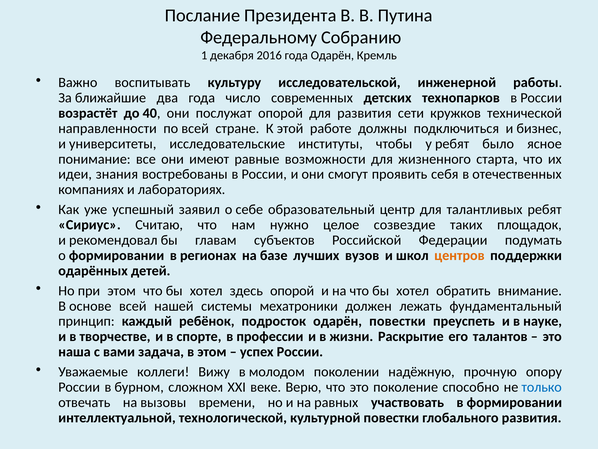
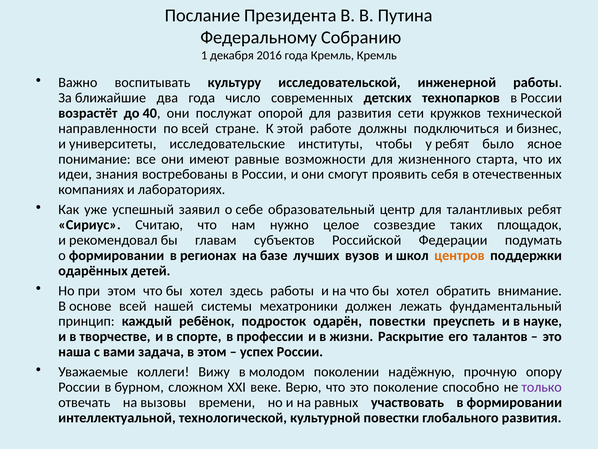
года Одарён: Одарён -> Кремль
здесь опорой: опорой -> работы
только colour: blue -> purple
